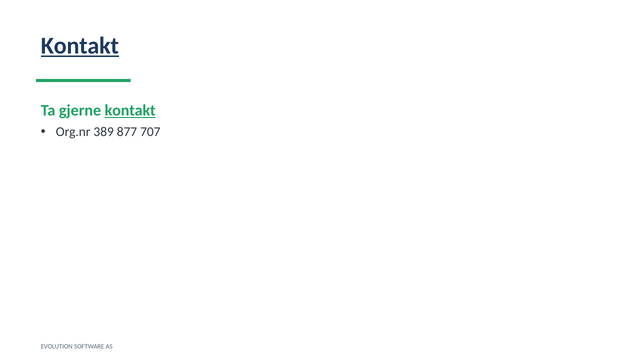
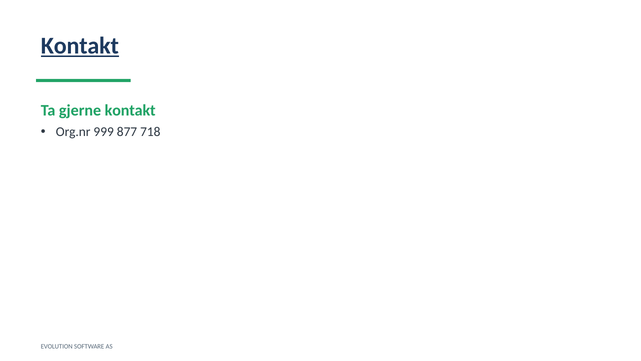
kontakt at (130, 110) underline: present -> none
389: 389 -> 999
707: 707 -> 718
